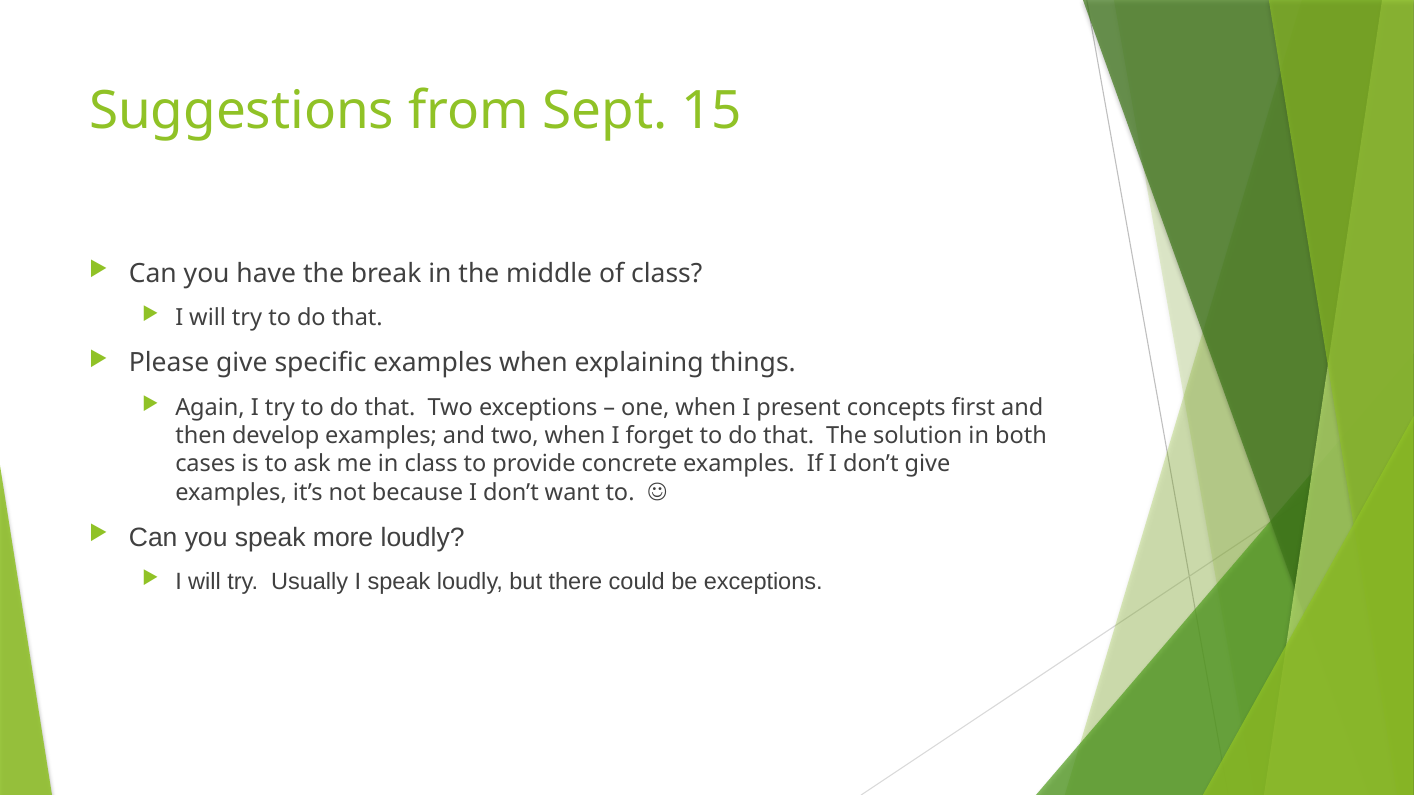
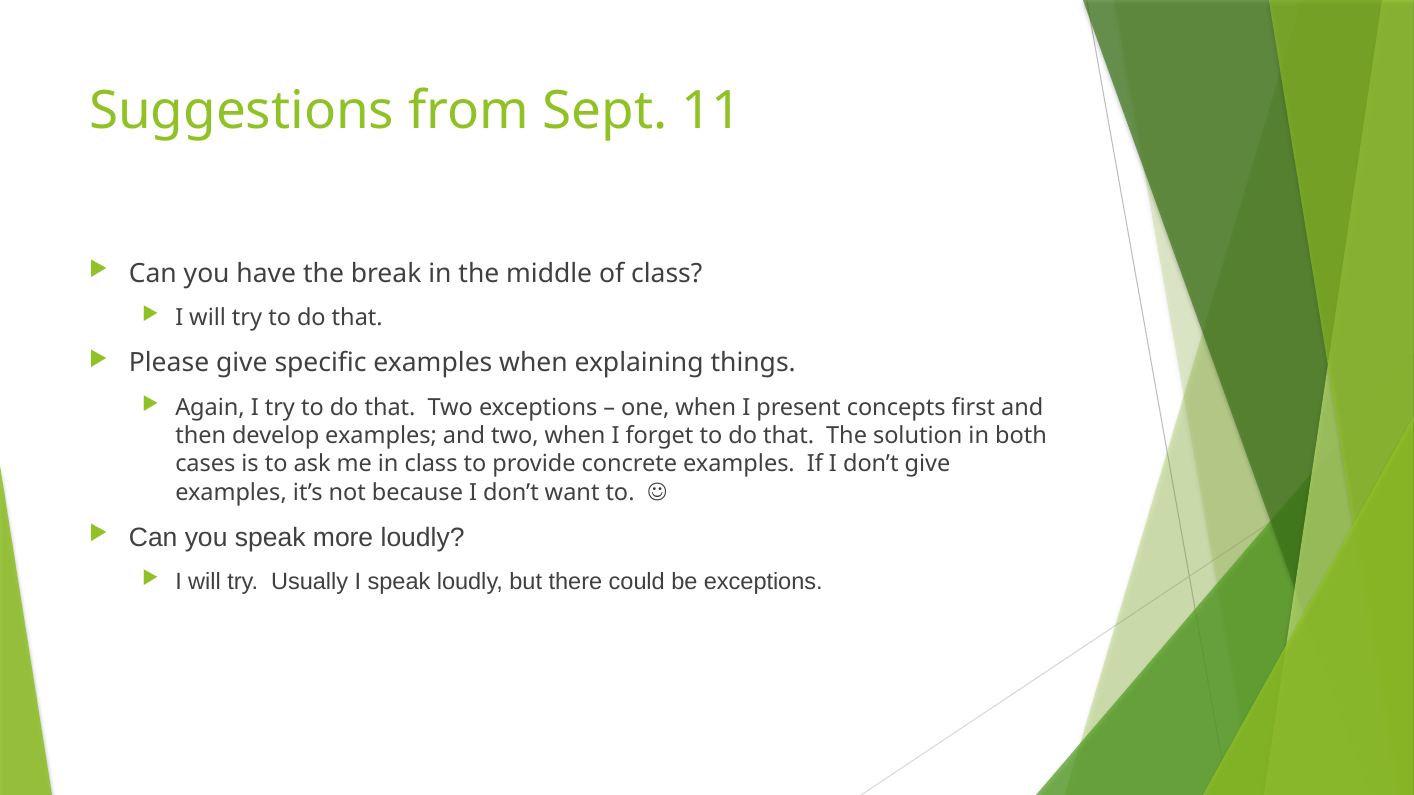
15: 15 -> 11
